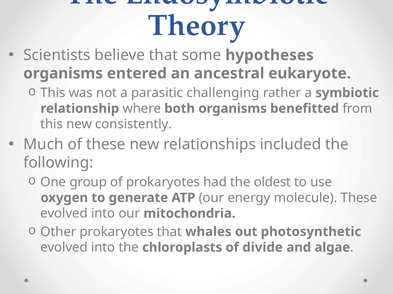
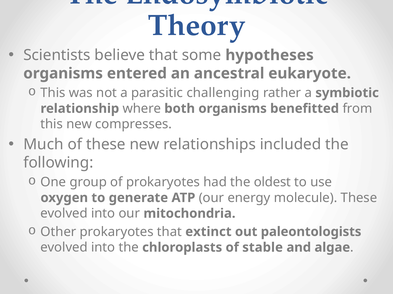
consistently: consistently -> compresses
whales: whales -> extinct
photosynthetic: photosynthetic -> paleontologists
divide: divide -> stable
